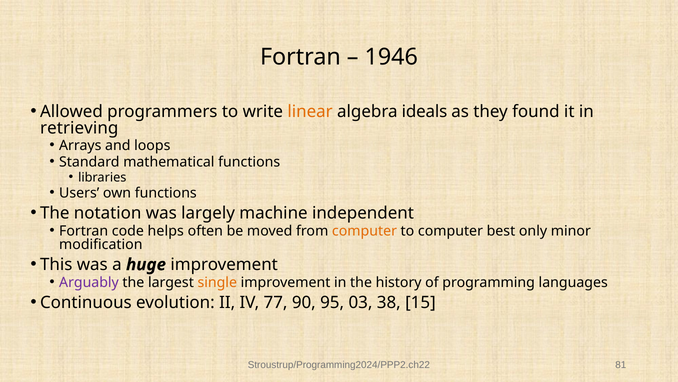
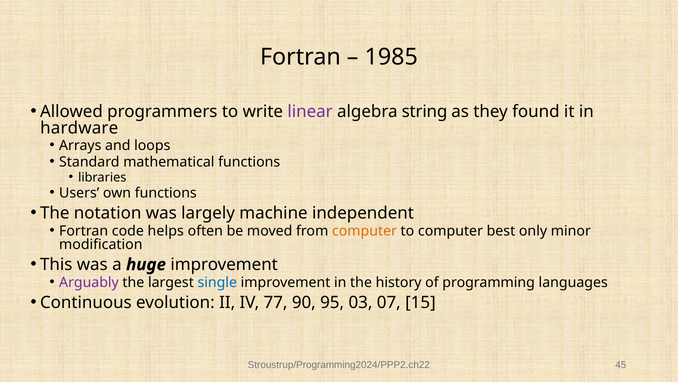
1946: 1946 -> 1985
linear colour: orange -> purple
ideals: ideals -> string
retrieving: retrieving -> hardware
single colour: orange -> blue
38: 38 -> 07
81: 81 -> 45
